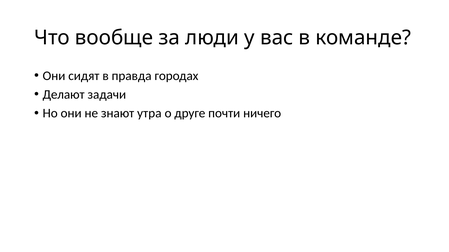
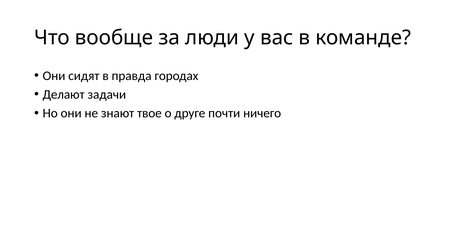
утра: утра -> твое
